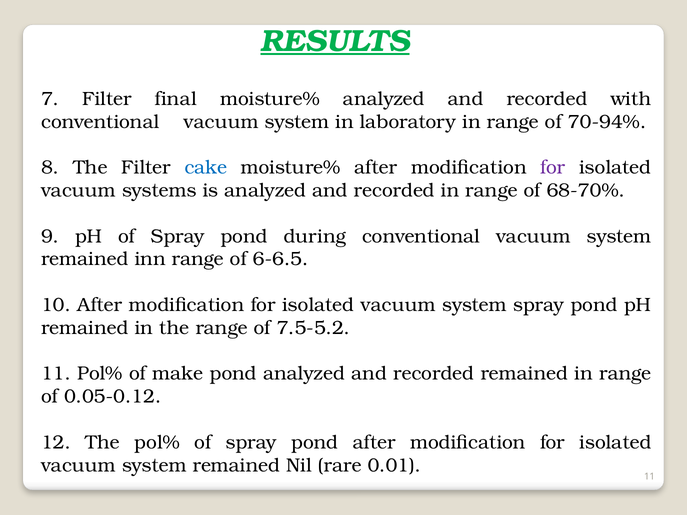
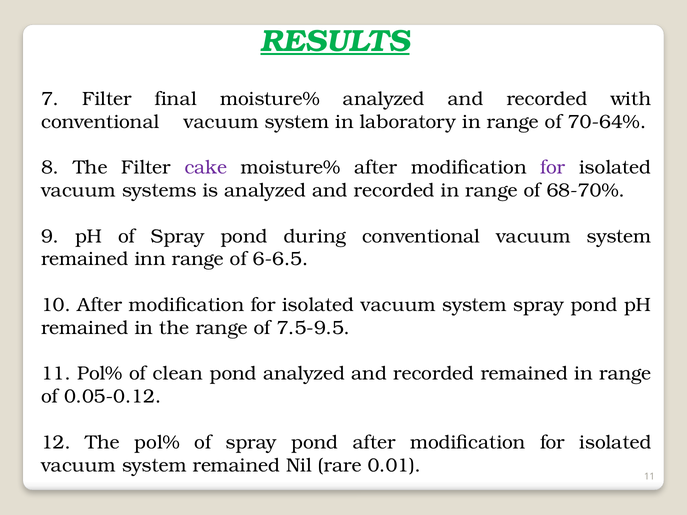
70-94%: 70-94% -> 70-64%
cake colour: blue -> purple
7.5-5.2: 7.5-5.2 -> 7.5-9.5
make: make -> clean
